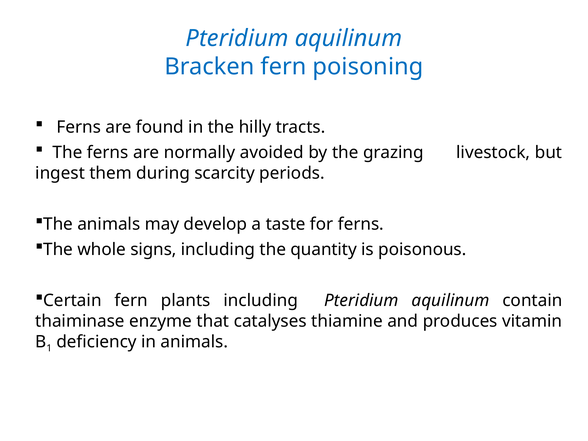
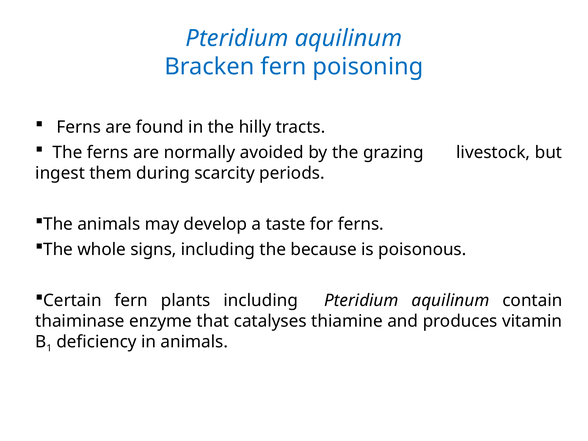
quantity: quantity -> because
